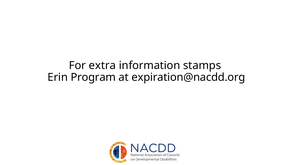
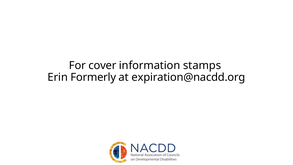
extra: extra -> cover
Program: Program -> Formerly
